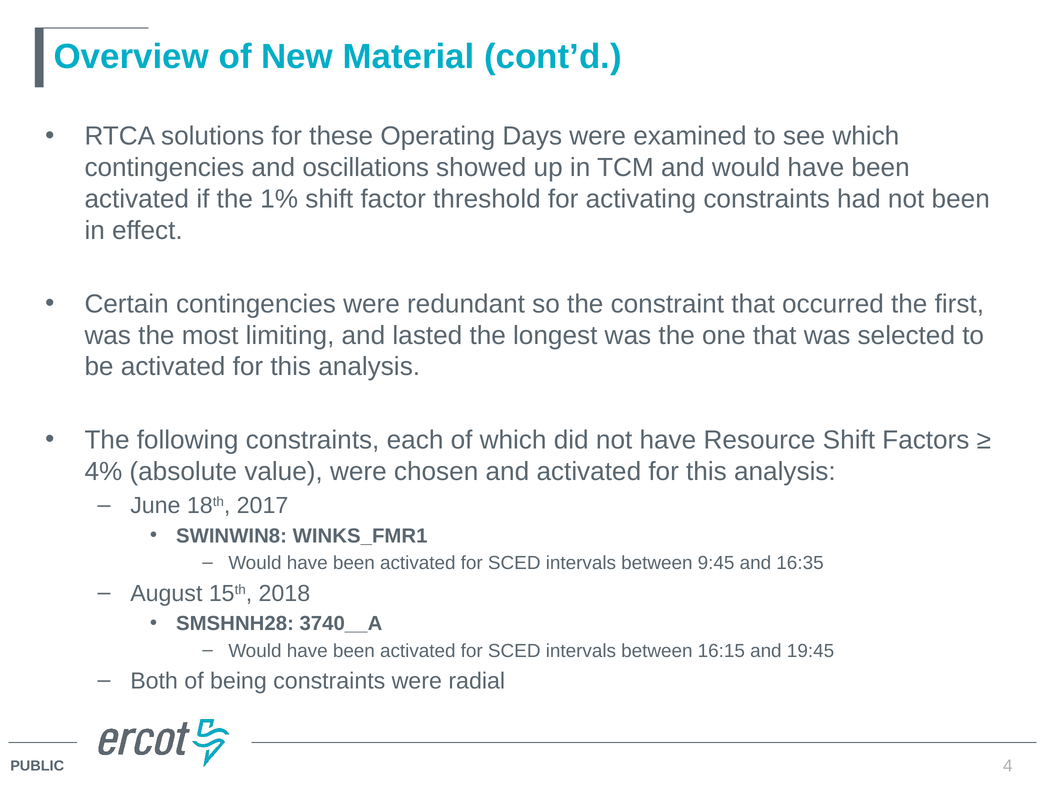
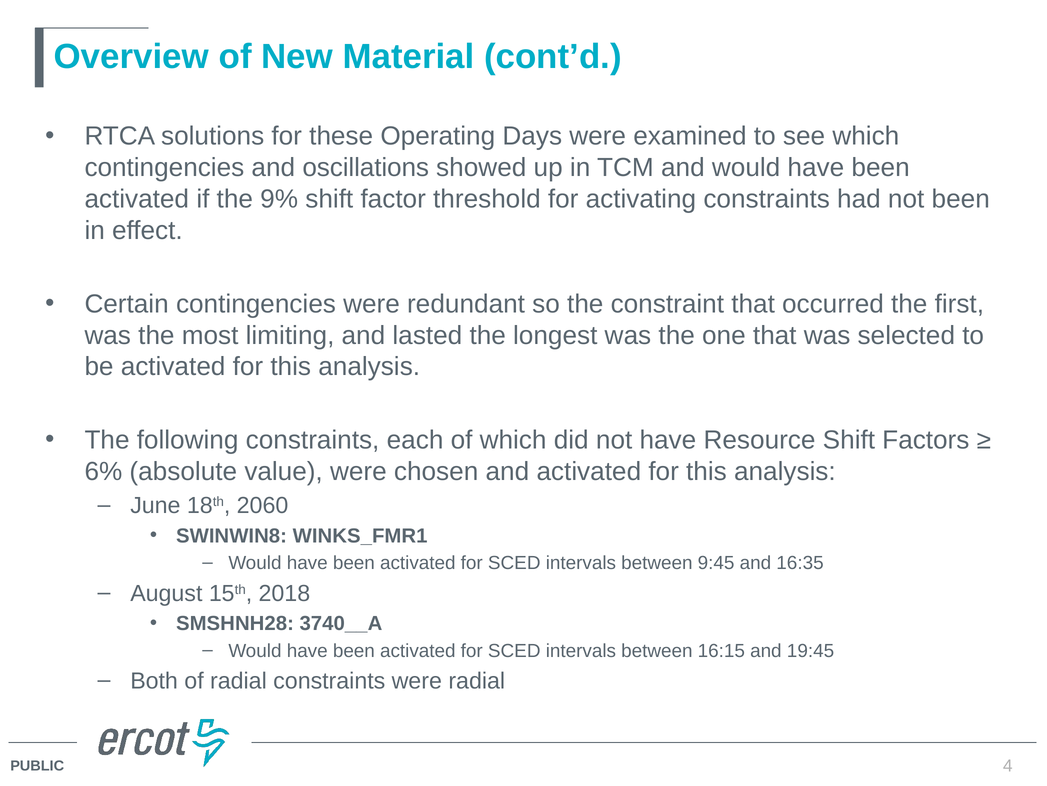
1%: 1% -> 9%
4%: 4% -> 6%
2017: 2017 -> 2060
of being: being -> radial
